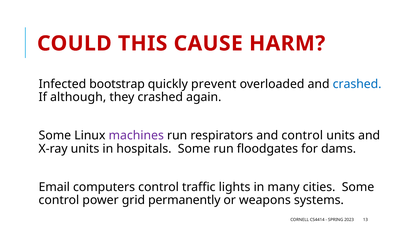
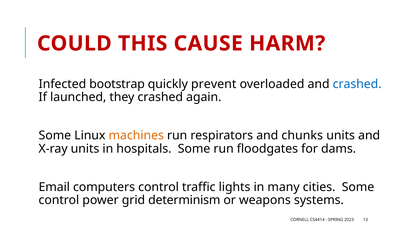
although: although -> launched
machines colour: purple -> orange
and control: control -> chunks
permanently: permanently -> determinism
